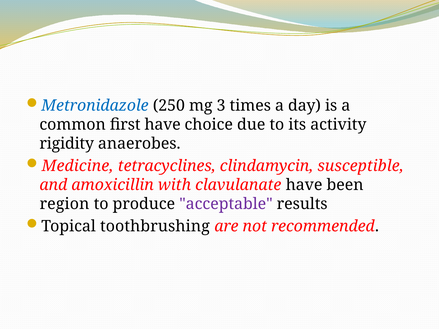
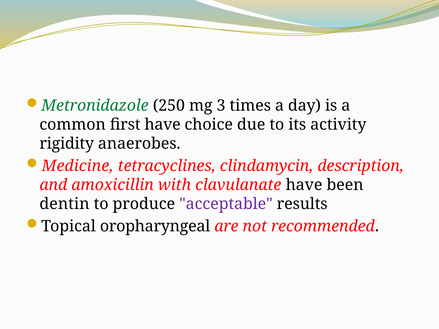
Metronidazole colour: blue -> green
susceptible: susceptible -> description
region: region -> dentin
toothbrushing: toothbrushing -> oropharyngeal
